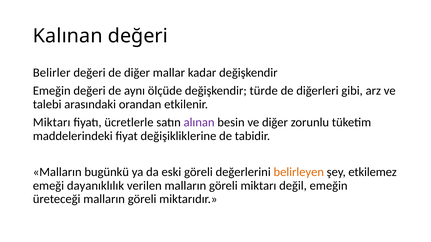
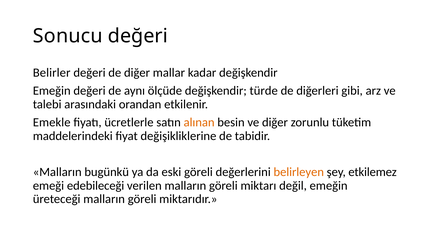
Kalınan: Kalınan -> Sonucu
Miktarı at (52, 123): Miktarı -> Emekle
alınan colour: purple -> orange
dayanıklılık: dayanıklılık -> edebileceği
